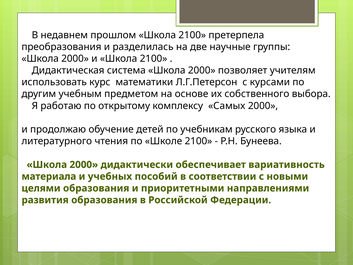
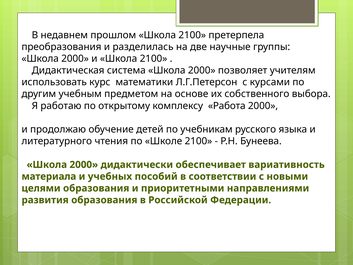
Самых: Самых -> Работа
